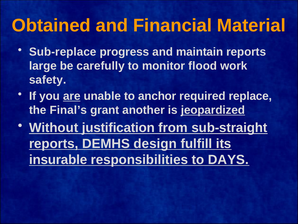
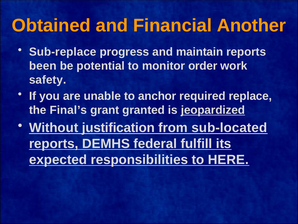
Material: Material -> Another
large: large -> been
carefully: carefully -> potential
flood: flood -> order
are underline: present -> none
another: another -> granted
sub-straight: sub-straight -> sub-located
design: design -> federal
insurable: insurable -> expected
DAYS: DAYS -> HERE
